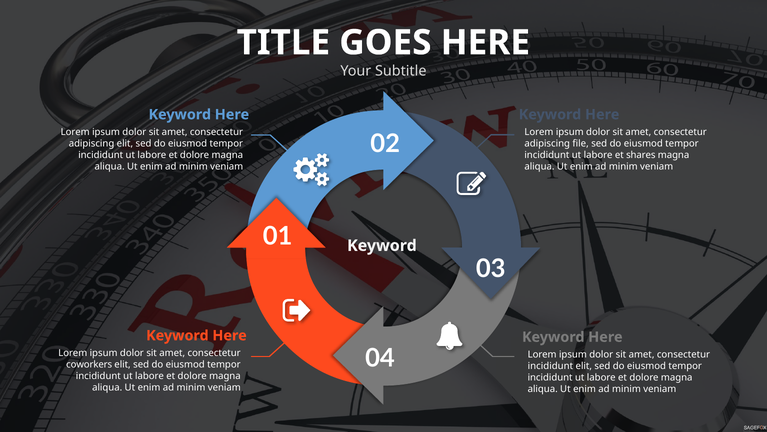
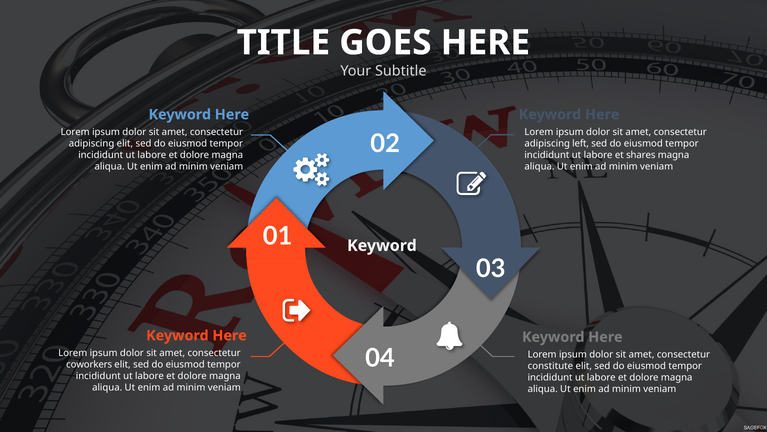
file: file -> left
incididunt at (550, 366): incididunt -> constitute
